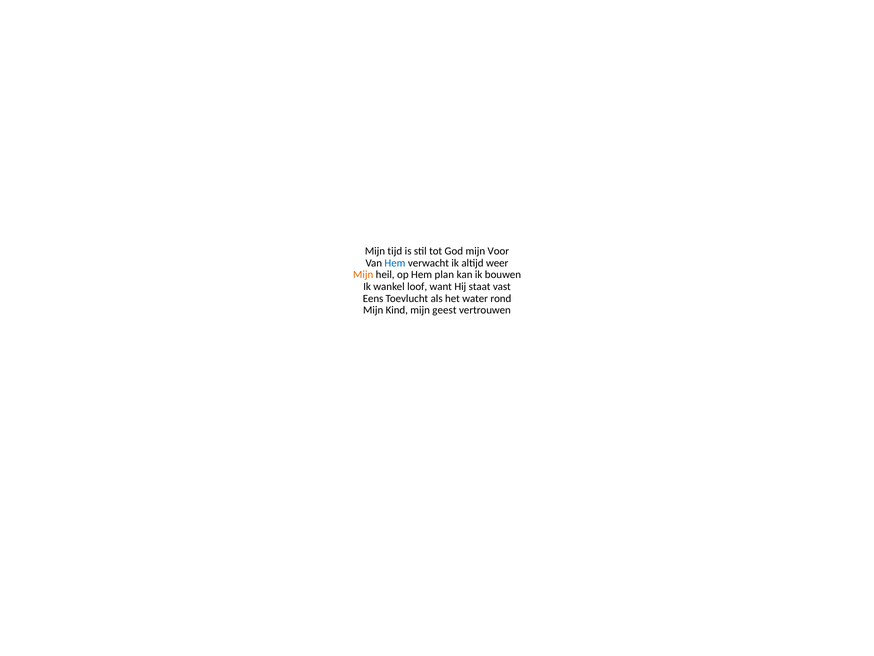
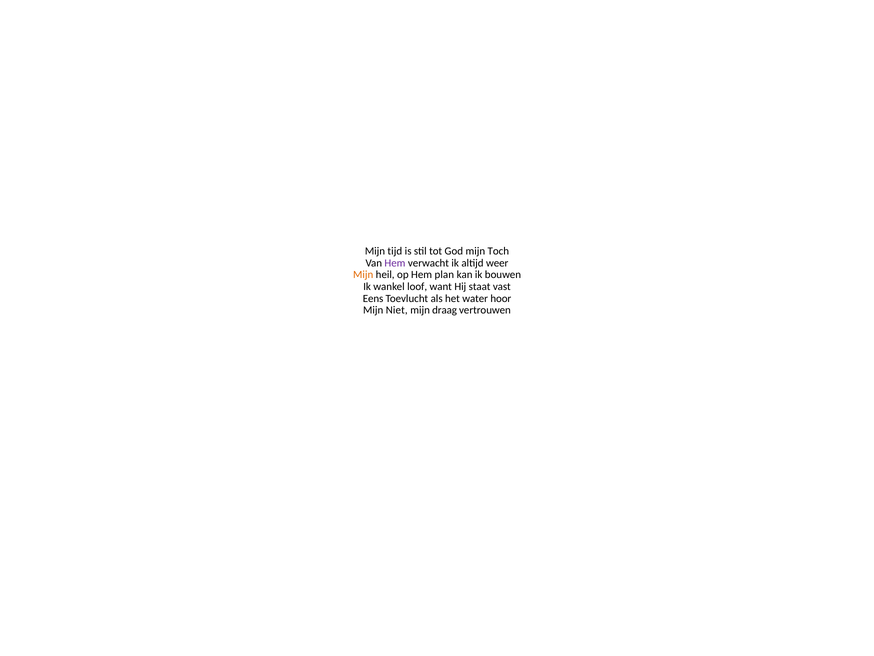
Voor: Voor -> Toch
Hem at (395, 263) colour: blue -> purple
rond: rond -> hoor
Kind: Kind -> Niet
geest: geest -> draag
